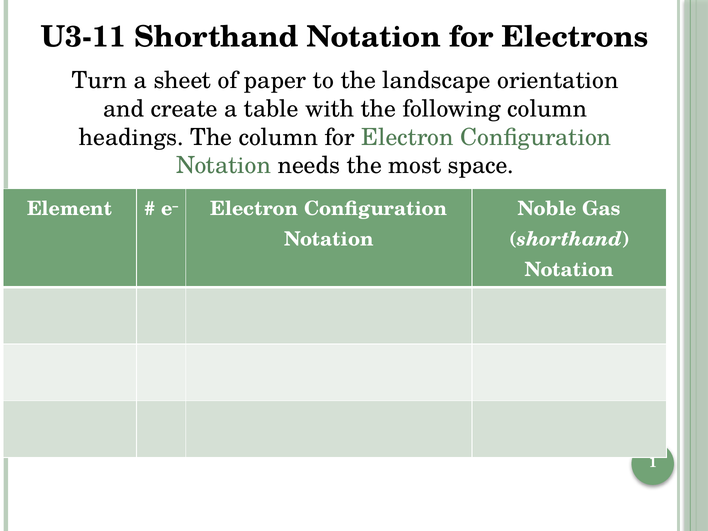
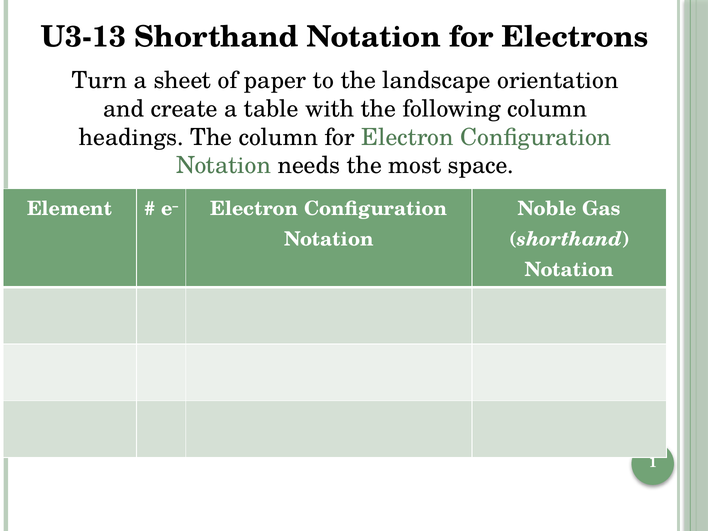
U3-11: U3-11 -> U3-13
